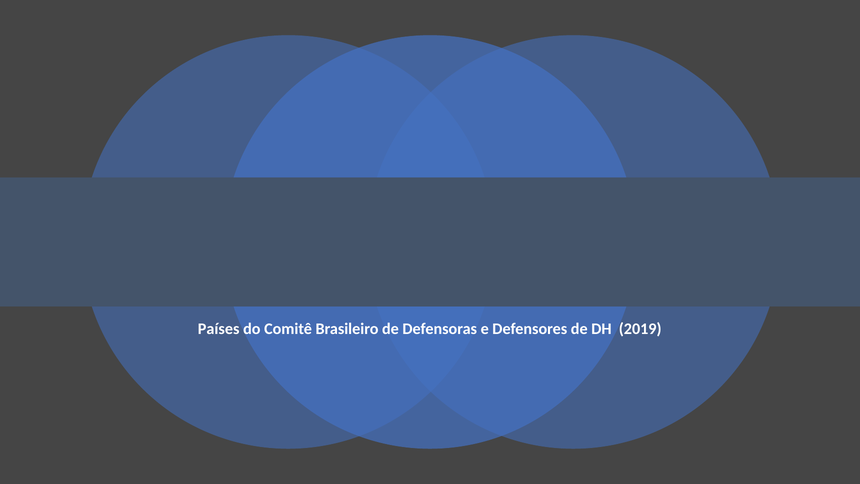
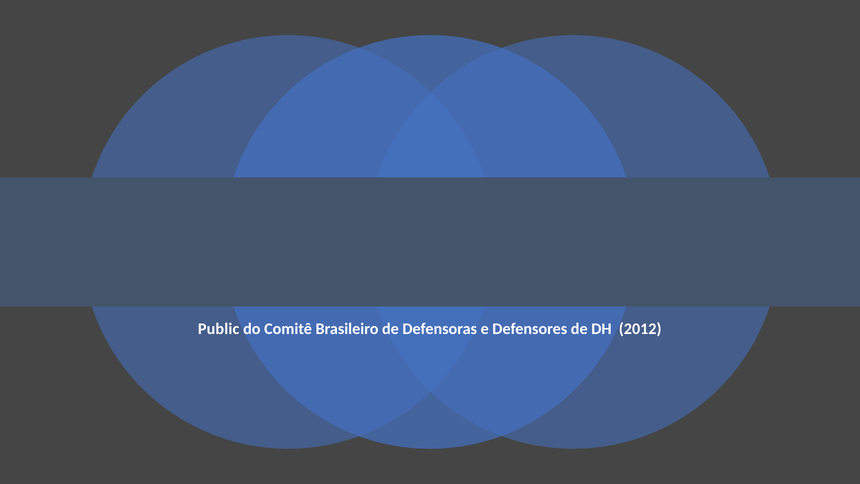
Países: Países -> Public
2019: 2019 -> 2012
